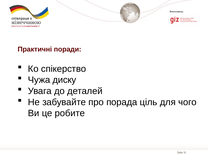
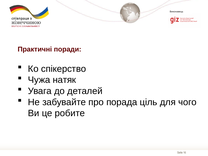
диску: диску -> натяк
